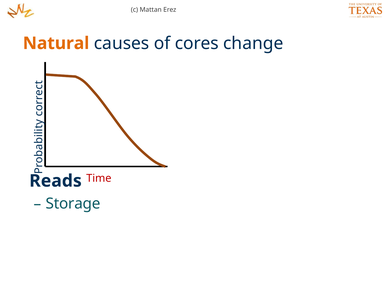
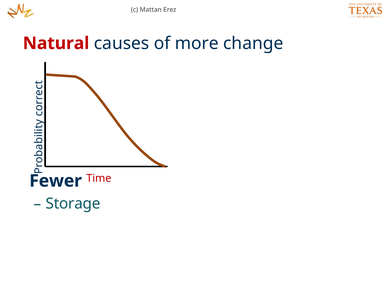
Natural colour: orange -> red
cores: cores -> more
Reads: Reads -> Fewer
